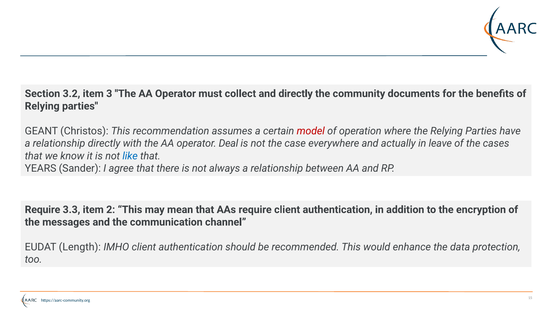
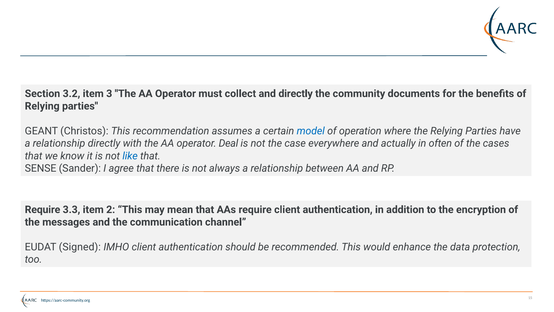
model colour: red -> blue
leave: leave -> often
YEARS: YEARS -> SENSE
Length: Length -> Signed
